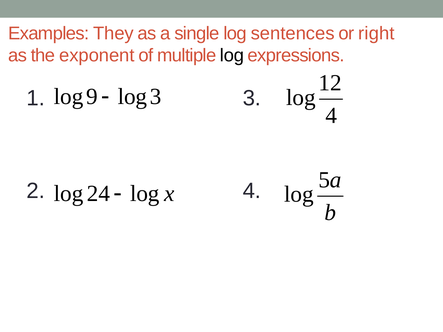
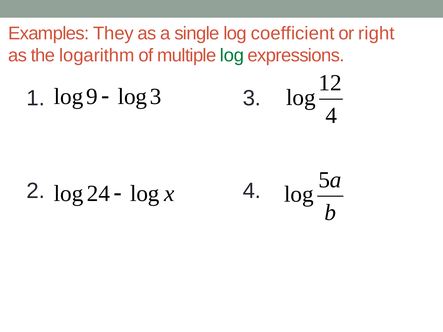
sentences: sentences -> coefficient
exponent: exponent -> logarithm
log at (232, 56) colour: black -> green
